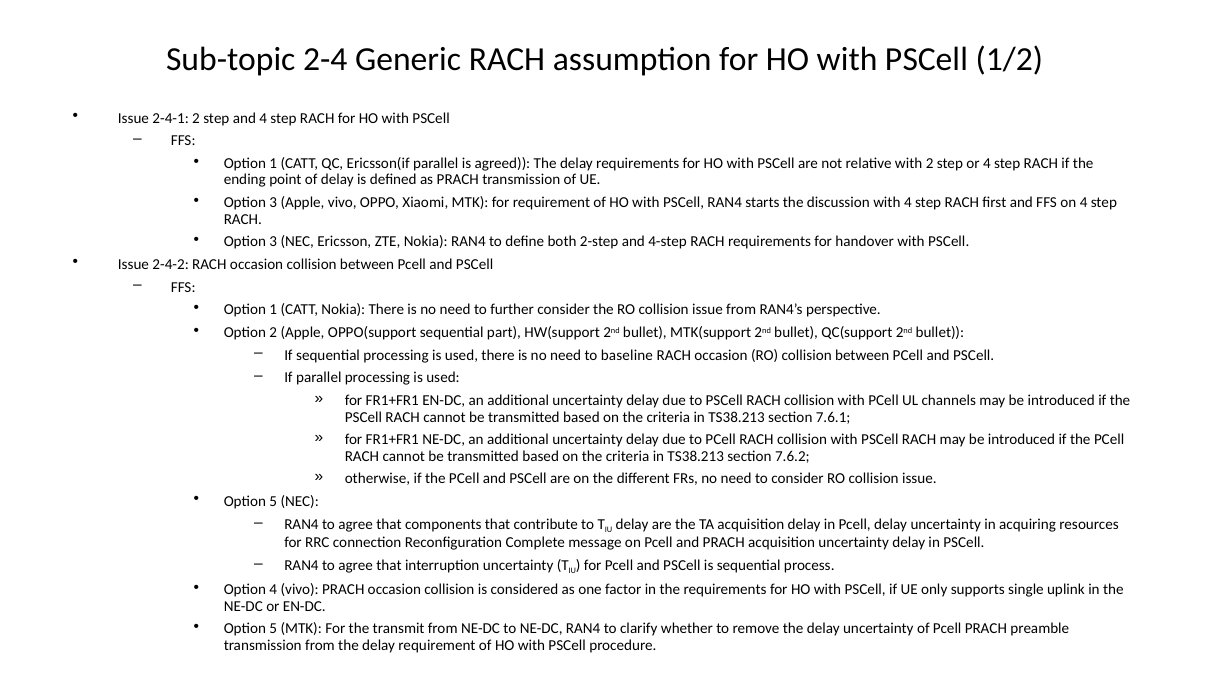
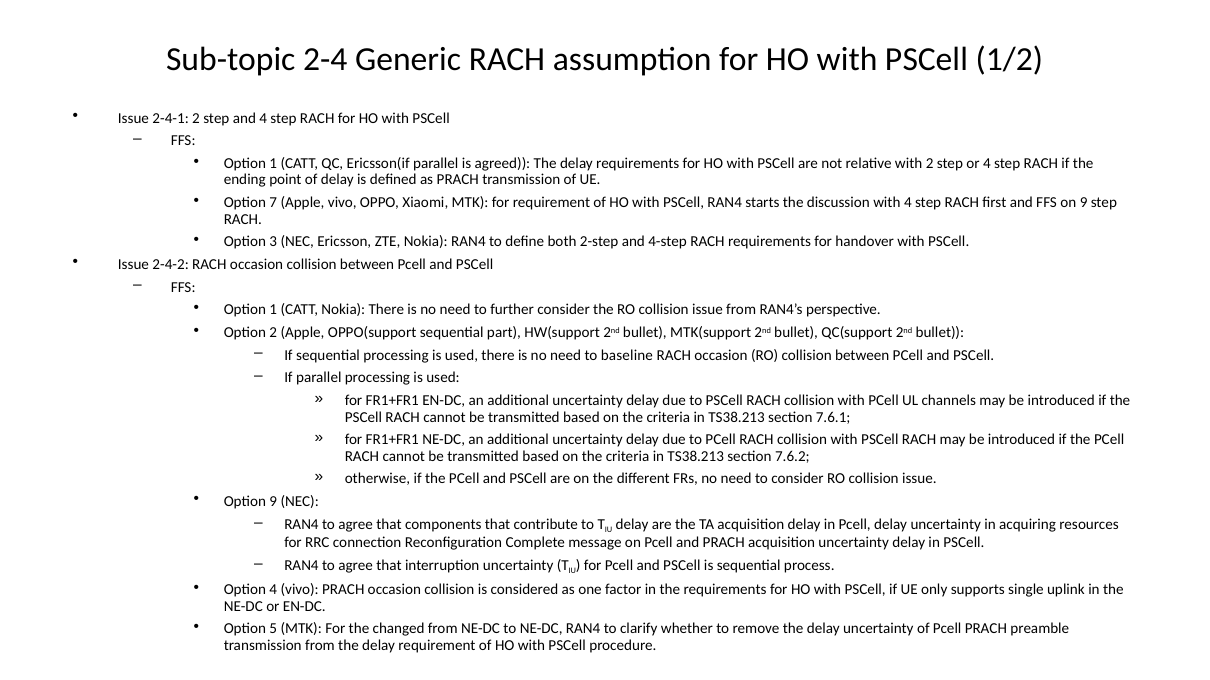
3 at (273, 203): 3 -> 7
on 4: 4 -> 9
5 at (273, 502): 5 -> 9
transmit: transmit -> changed
